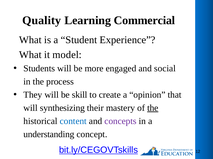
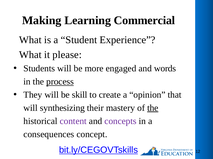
Quality: Quality -> Making
model: model -> please
social: social -> words
process underline: none -> present
content colour: blue -> purple
understanding: understanding -> consequences
